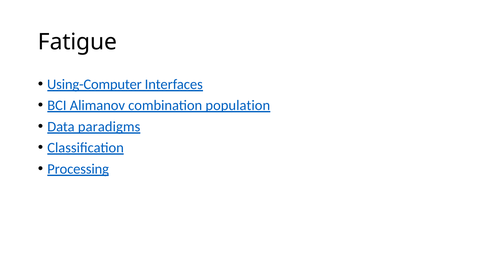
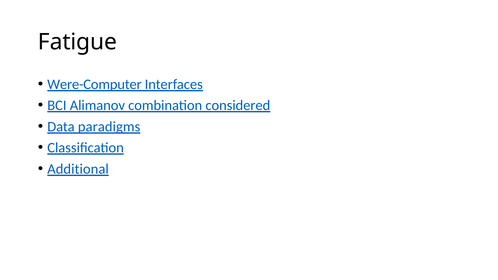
Using-Computer: Using-Computer -> Were-Computer
population: population -> considered
Processing: Processing -> Additional
